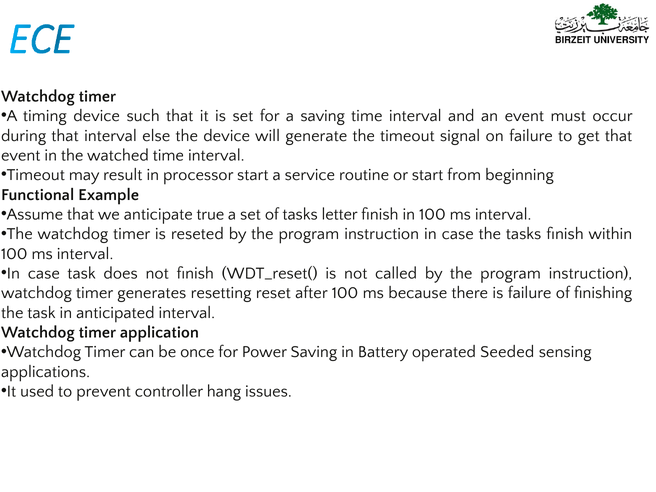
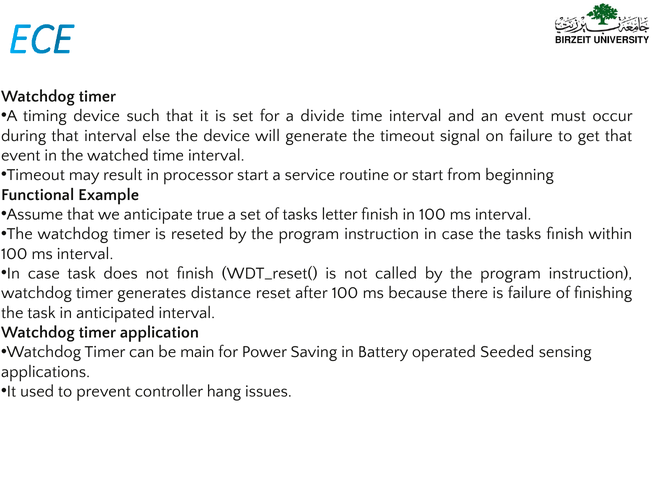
a saving: saving -> divide
resetting: resetting -> distance
once: once -> main
